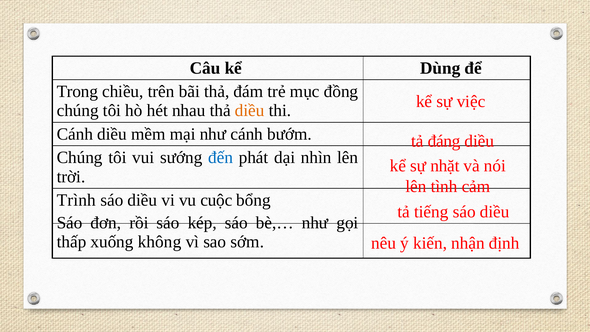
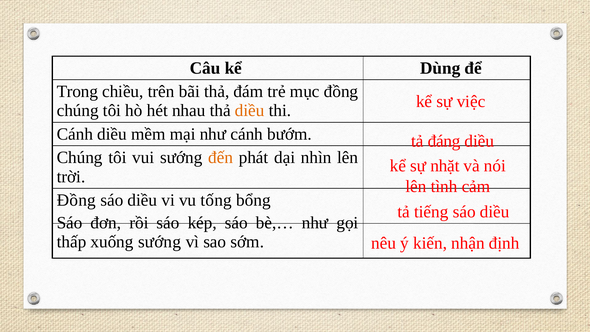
đến colour: blue -> orange
Trình at (76, 200): Trình -> Đồng
cuộc: cuộc -> tống
xuống không: không -> sướng
